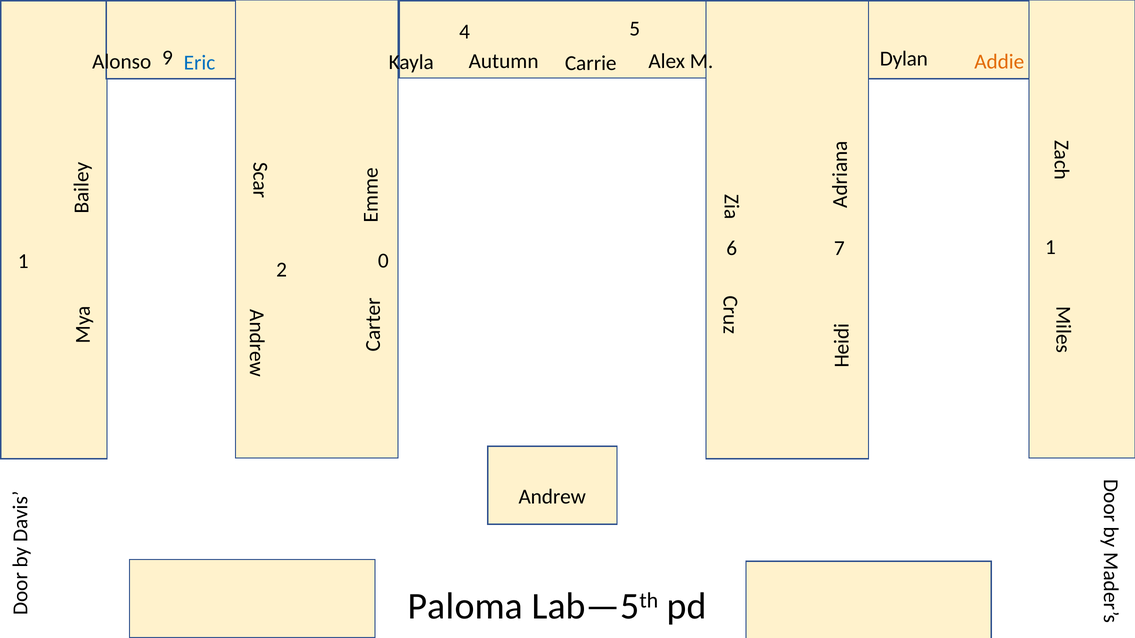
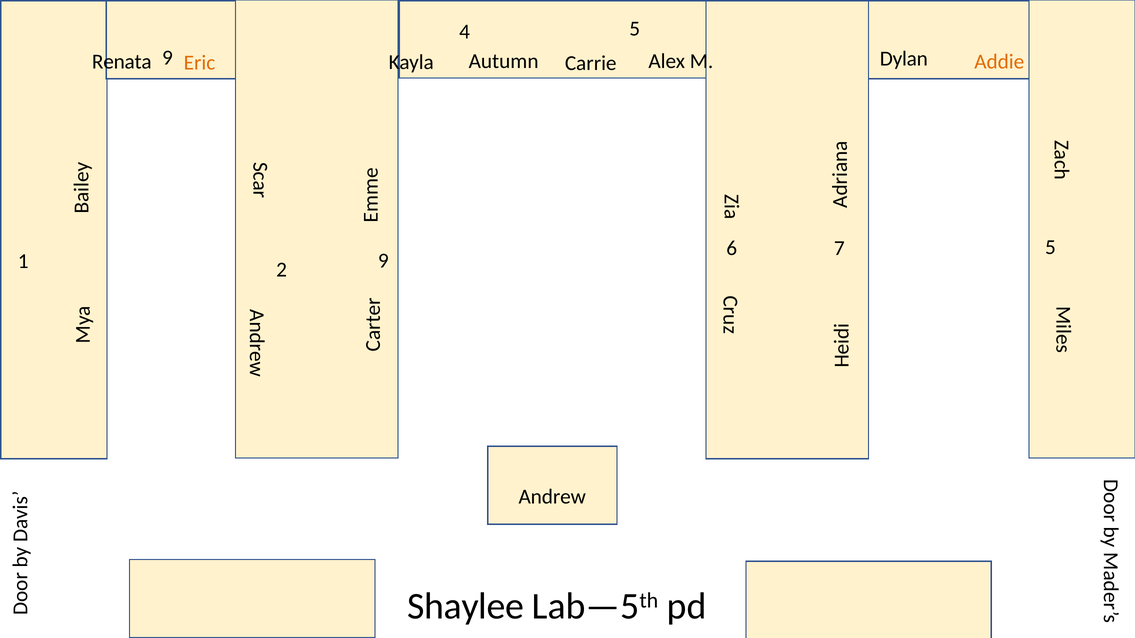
Alonso: Alonso -> Renata
Eric colour: blue -> orange
7 1: 1 -> 5
2 0: 0 -> 9
Paloma: Paloma -> Shaylee
